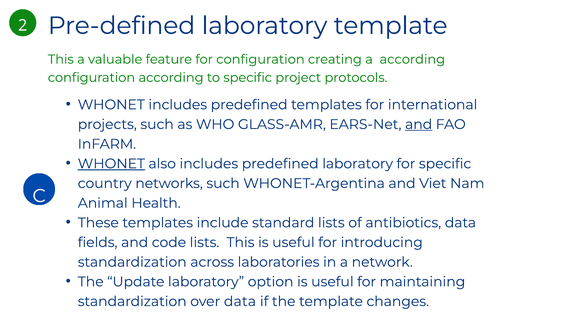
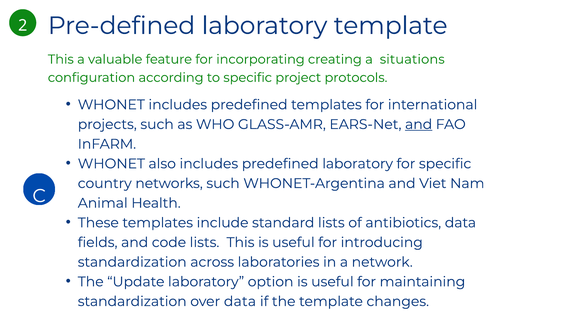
for configuration: configuration -> incorporating
a according: according -> situations
WHONET at (111, 164) underline: present -> none
